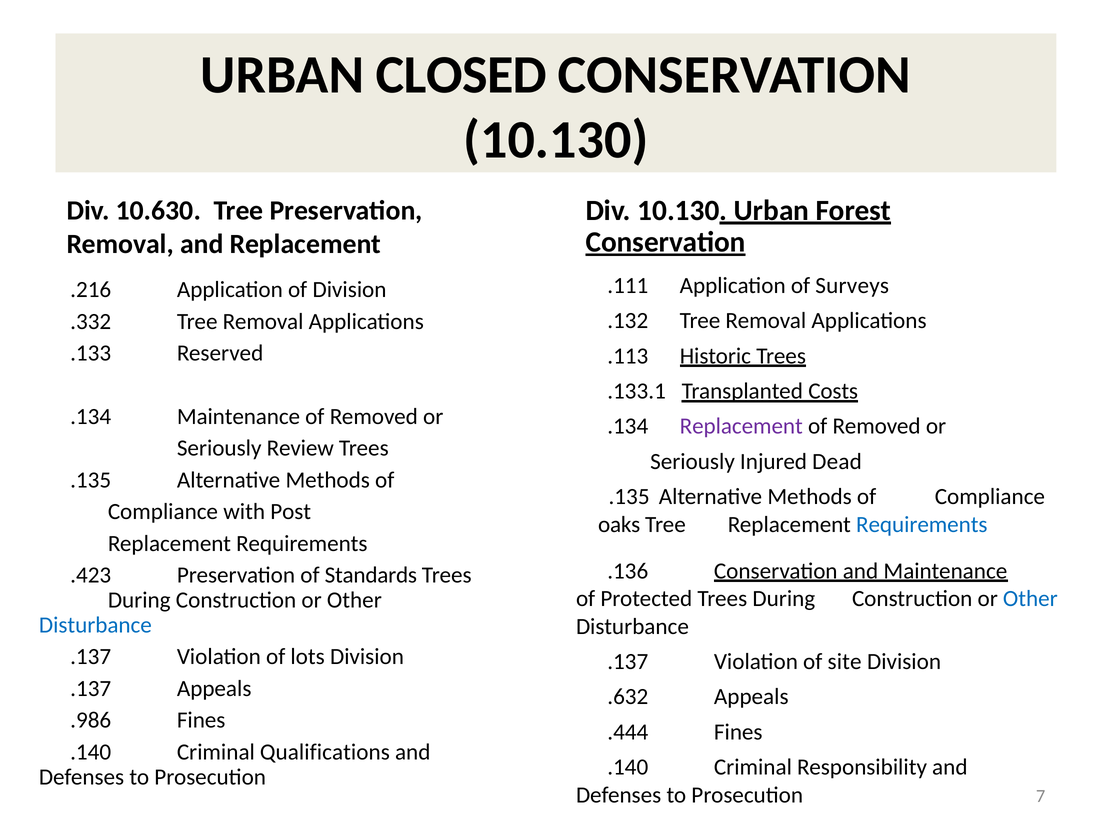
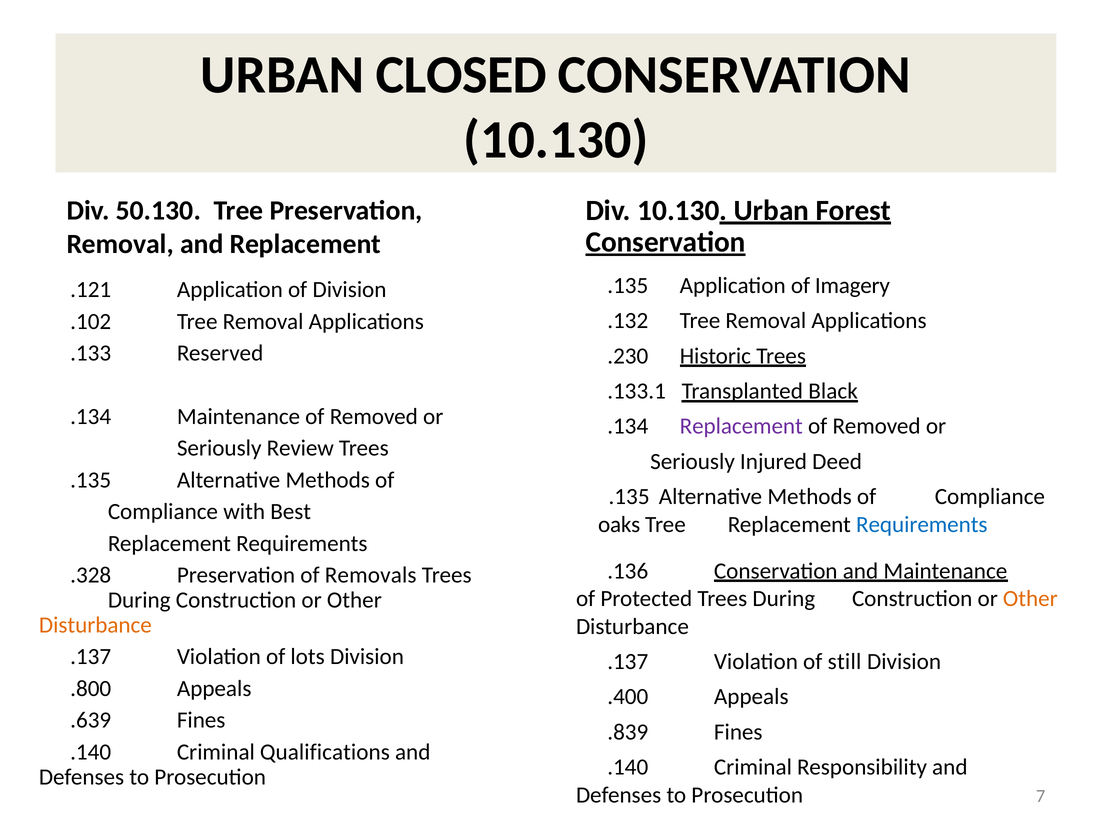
10.630: 10.630 -> 50.130
.111 at (628, 286): .111 -> .135
Surveys: Surveys -> Imagery
.216: .216 -> .121
.332: .332 -> .102
.113: .113 -> .230
Costs: Costs -> Black
Dead: Dead -> Deed
Post: Post -> Best
.423: .423 -> .328
Standards: Standards -> Removals
Other at (1030, 599) colour: blue -> orange
Disturbance at (95, 625) colour: blue -> orange
site: site -> still
.137 at (91, 689): .137 -> .800
.632: .632 -> .400
.986: .986 -> .639
.444: .444 -> .839
